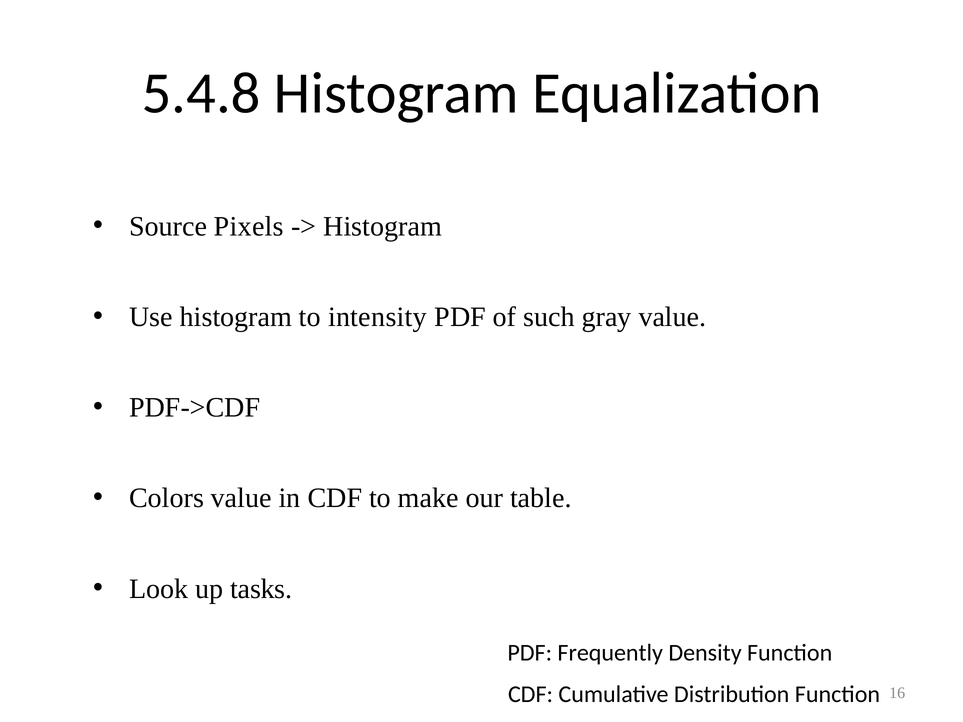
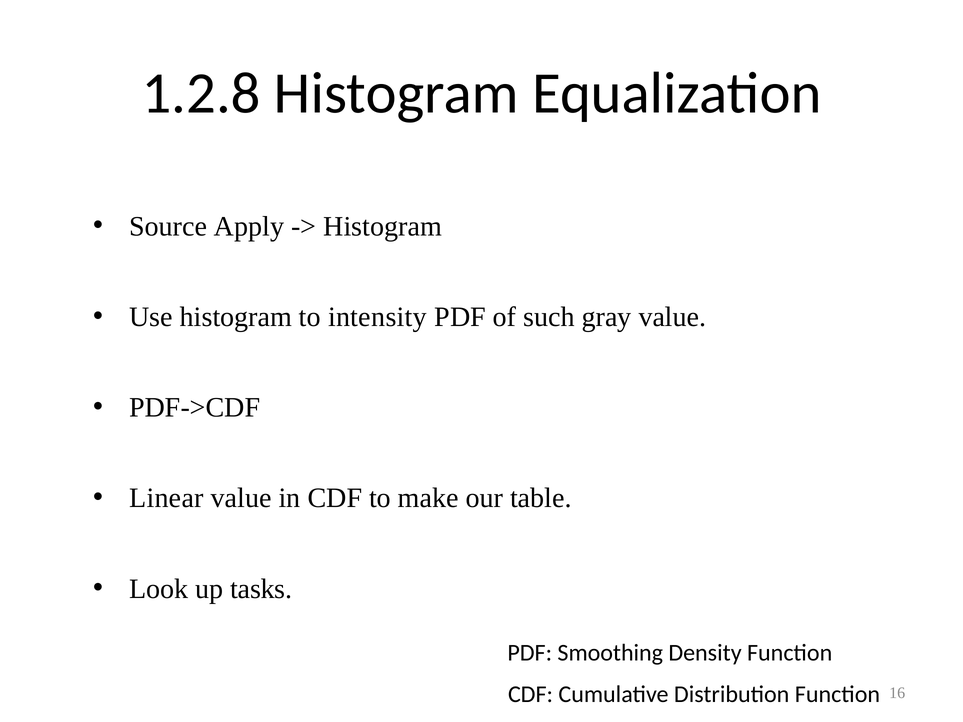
5.4.8: 5.4.8 -> 1.2.8
Pixels: Pixels -> Apply
Colors: Colors -> Linear
Frequently: Frequently -> Smoothing
